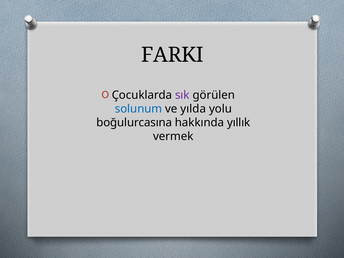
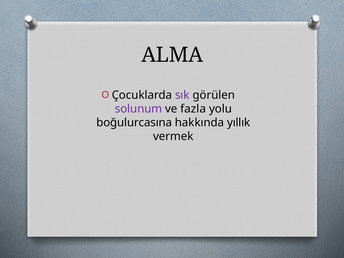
FARKI: FARKI -> ALMA
solunum colour: blue -> purple
yılda: yılda -> fazla
